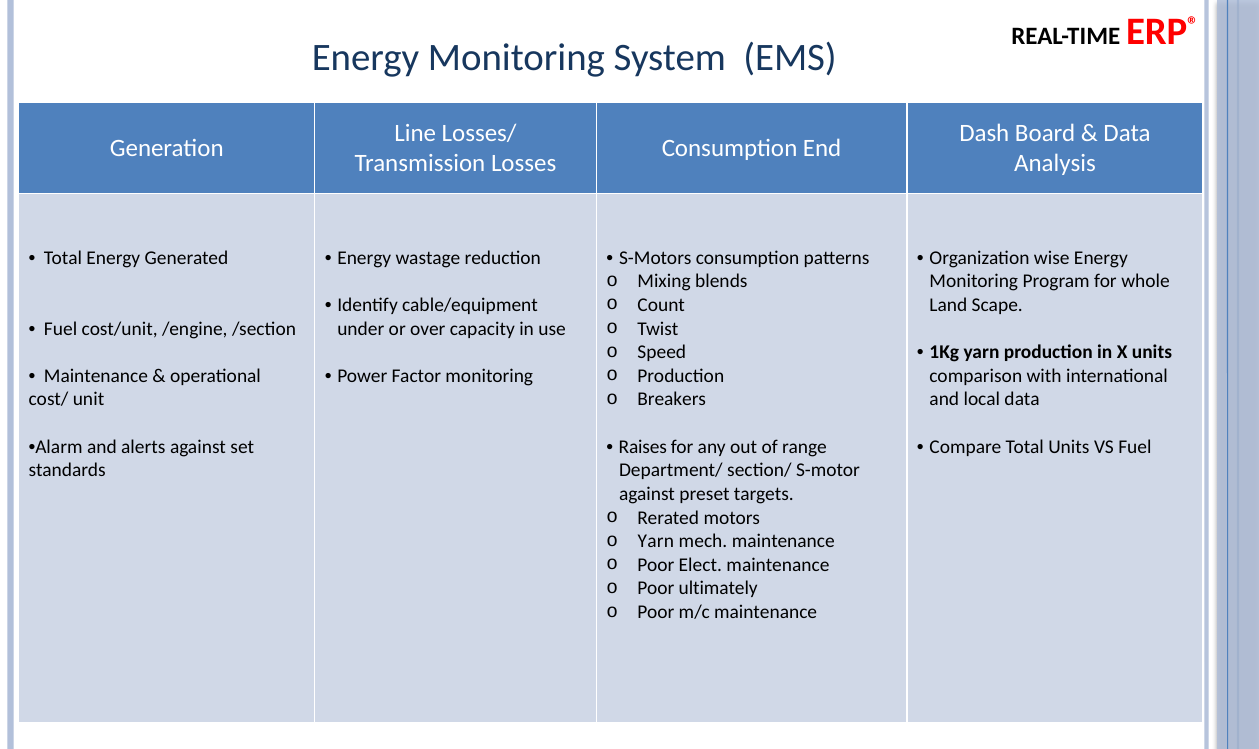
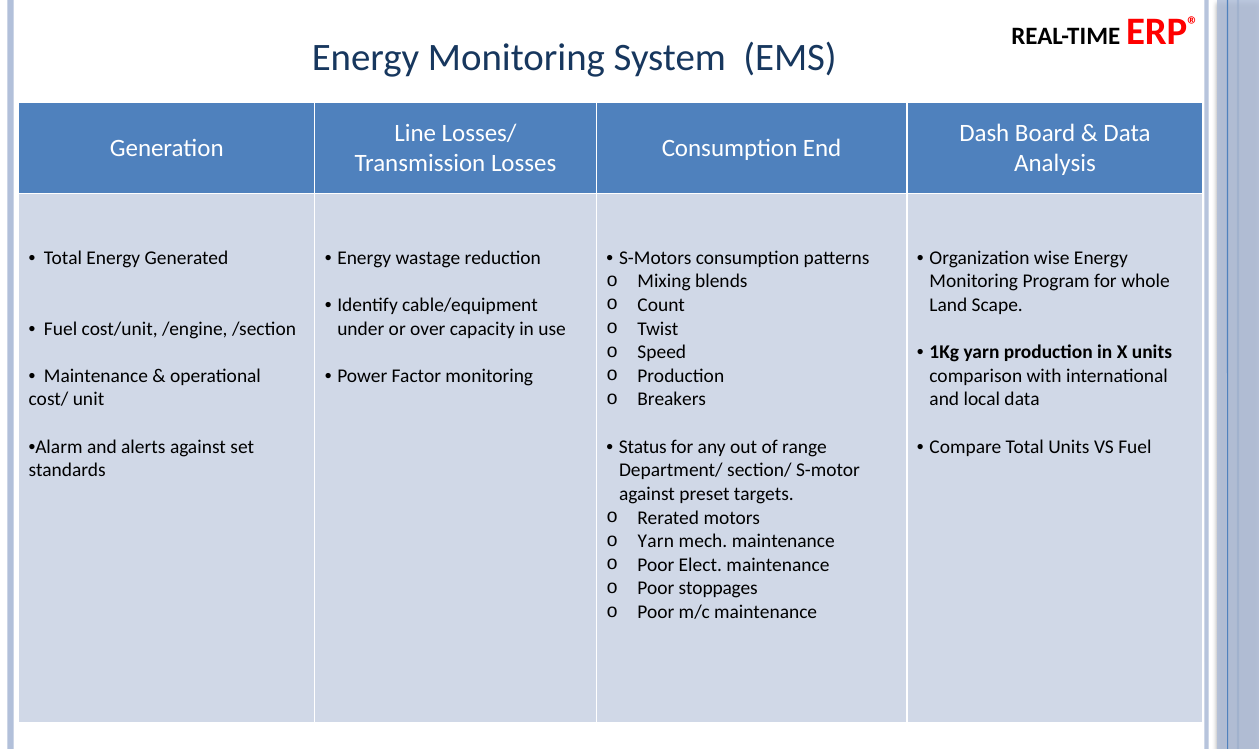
Raises: Raises -> Status
ultimately: ultimately -> stoppages
